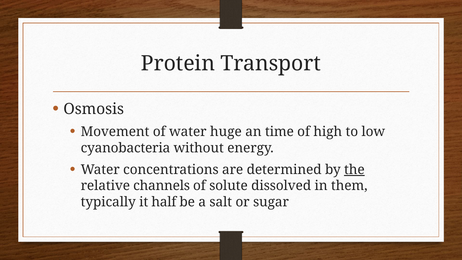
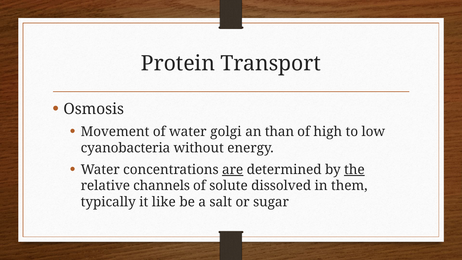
huge: huge -> golgi
time: time -> than
are underline: none -> present
half: half -> like
